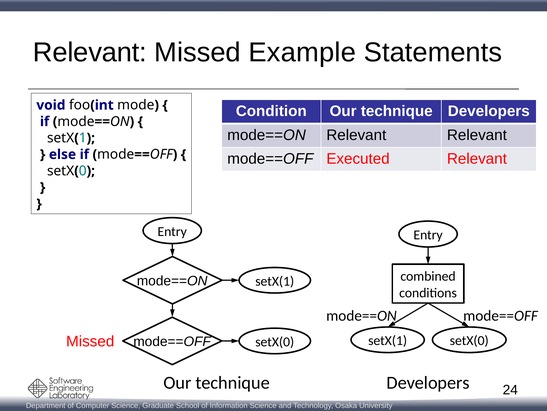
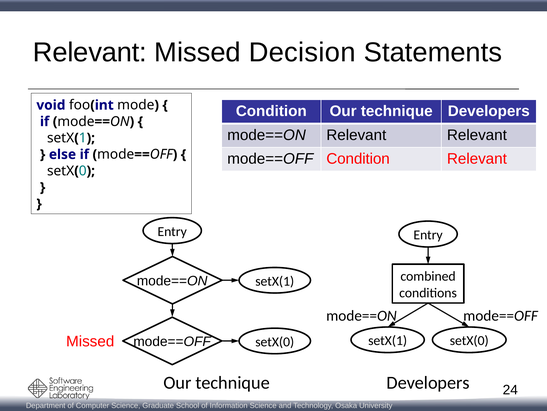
Example: Example -> Decision
mode==OFF Executed: Executed -> Condition
